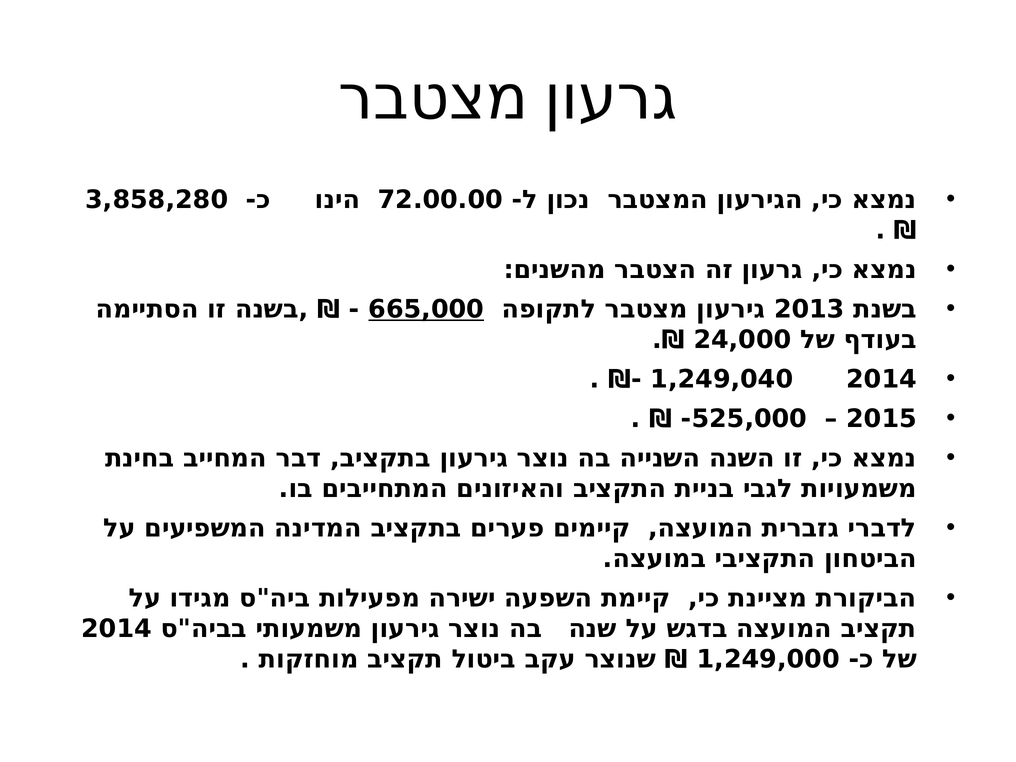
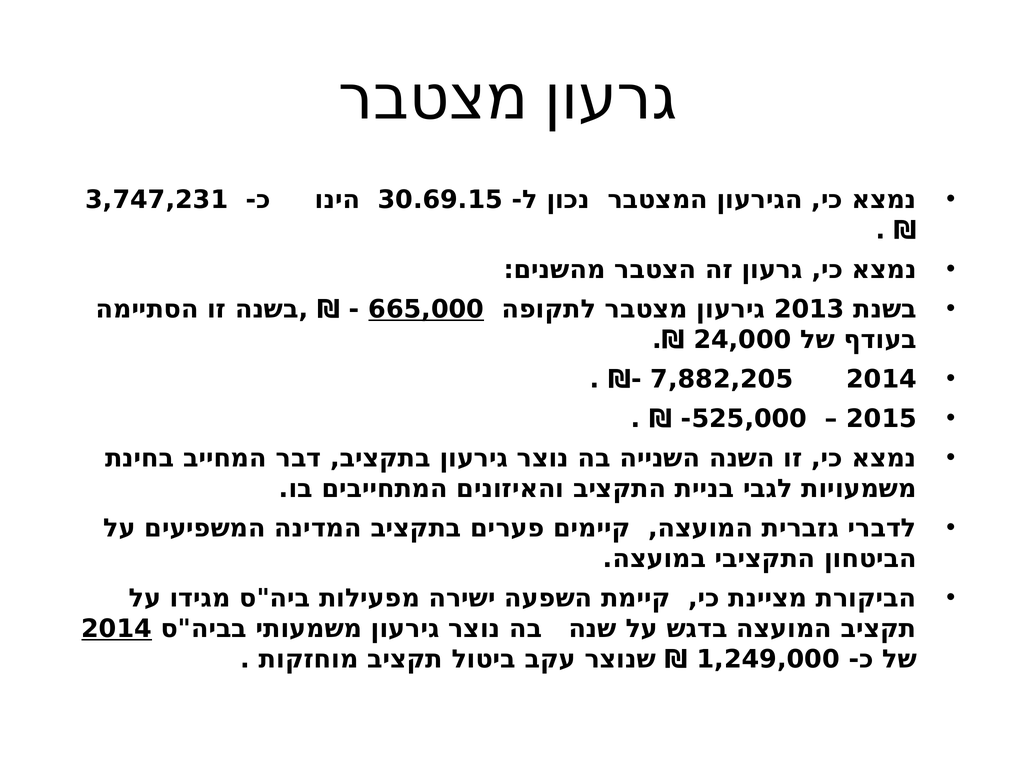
3,858,280: 3,858,280 -> 3,747,231
72.00.00: 72.00.00 -> 30.69.15
1,249,040: 1,249,040 -> 7,882,205
2014 at (117, 629) underline: none -> present
